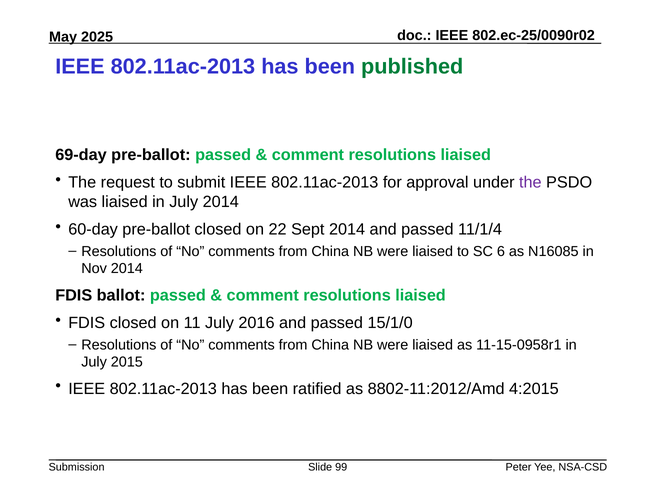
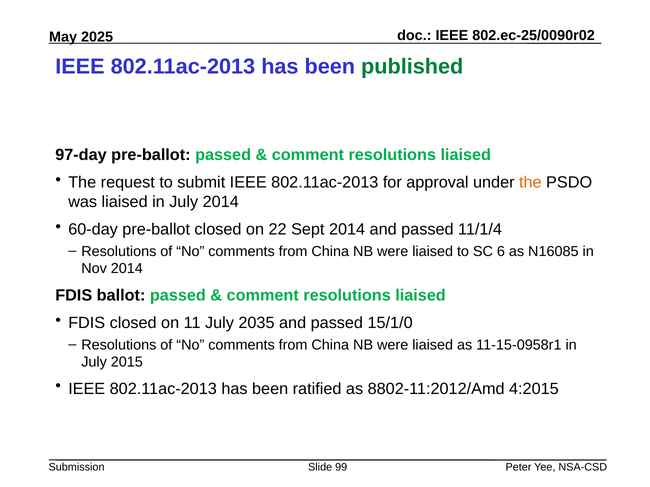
69-day: 69-day -> 97-day
the at (530, 183) colour: purple -> orange
2016: 2016 -> 2035
